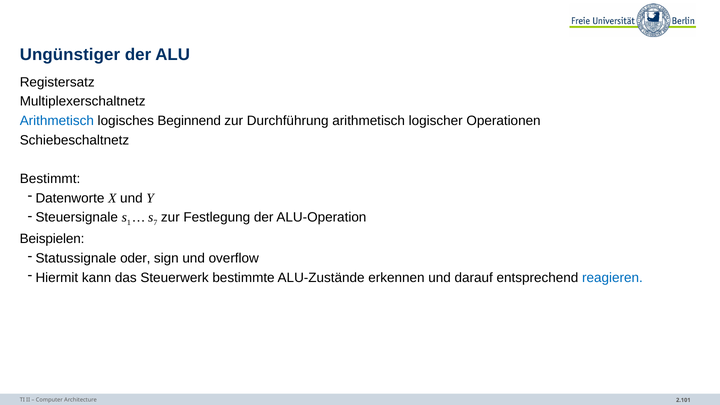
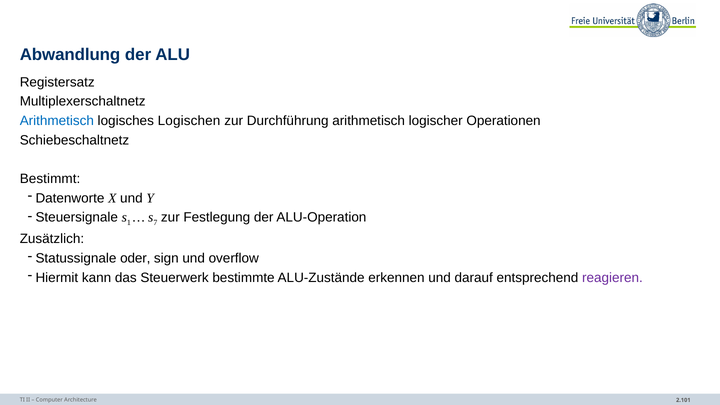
Ungünstiger: Ungünstiger -> Abwandlung
Beginnend: Beginnend -> Logischen
Beispielen: Beispielen -> Zusätzlich
reagieren colour: blue -> purple
